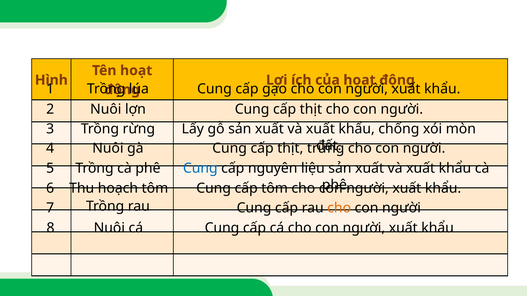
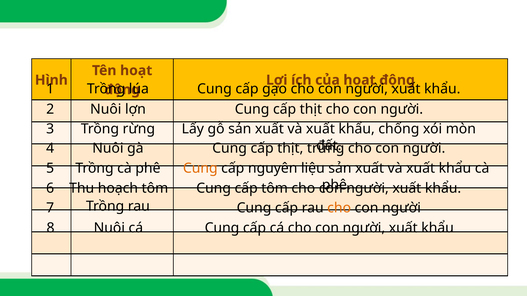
Cung at (200, 168) colour: blue -> orange
